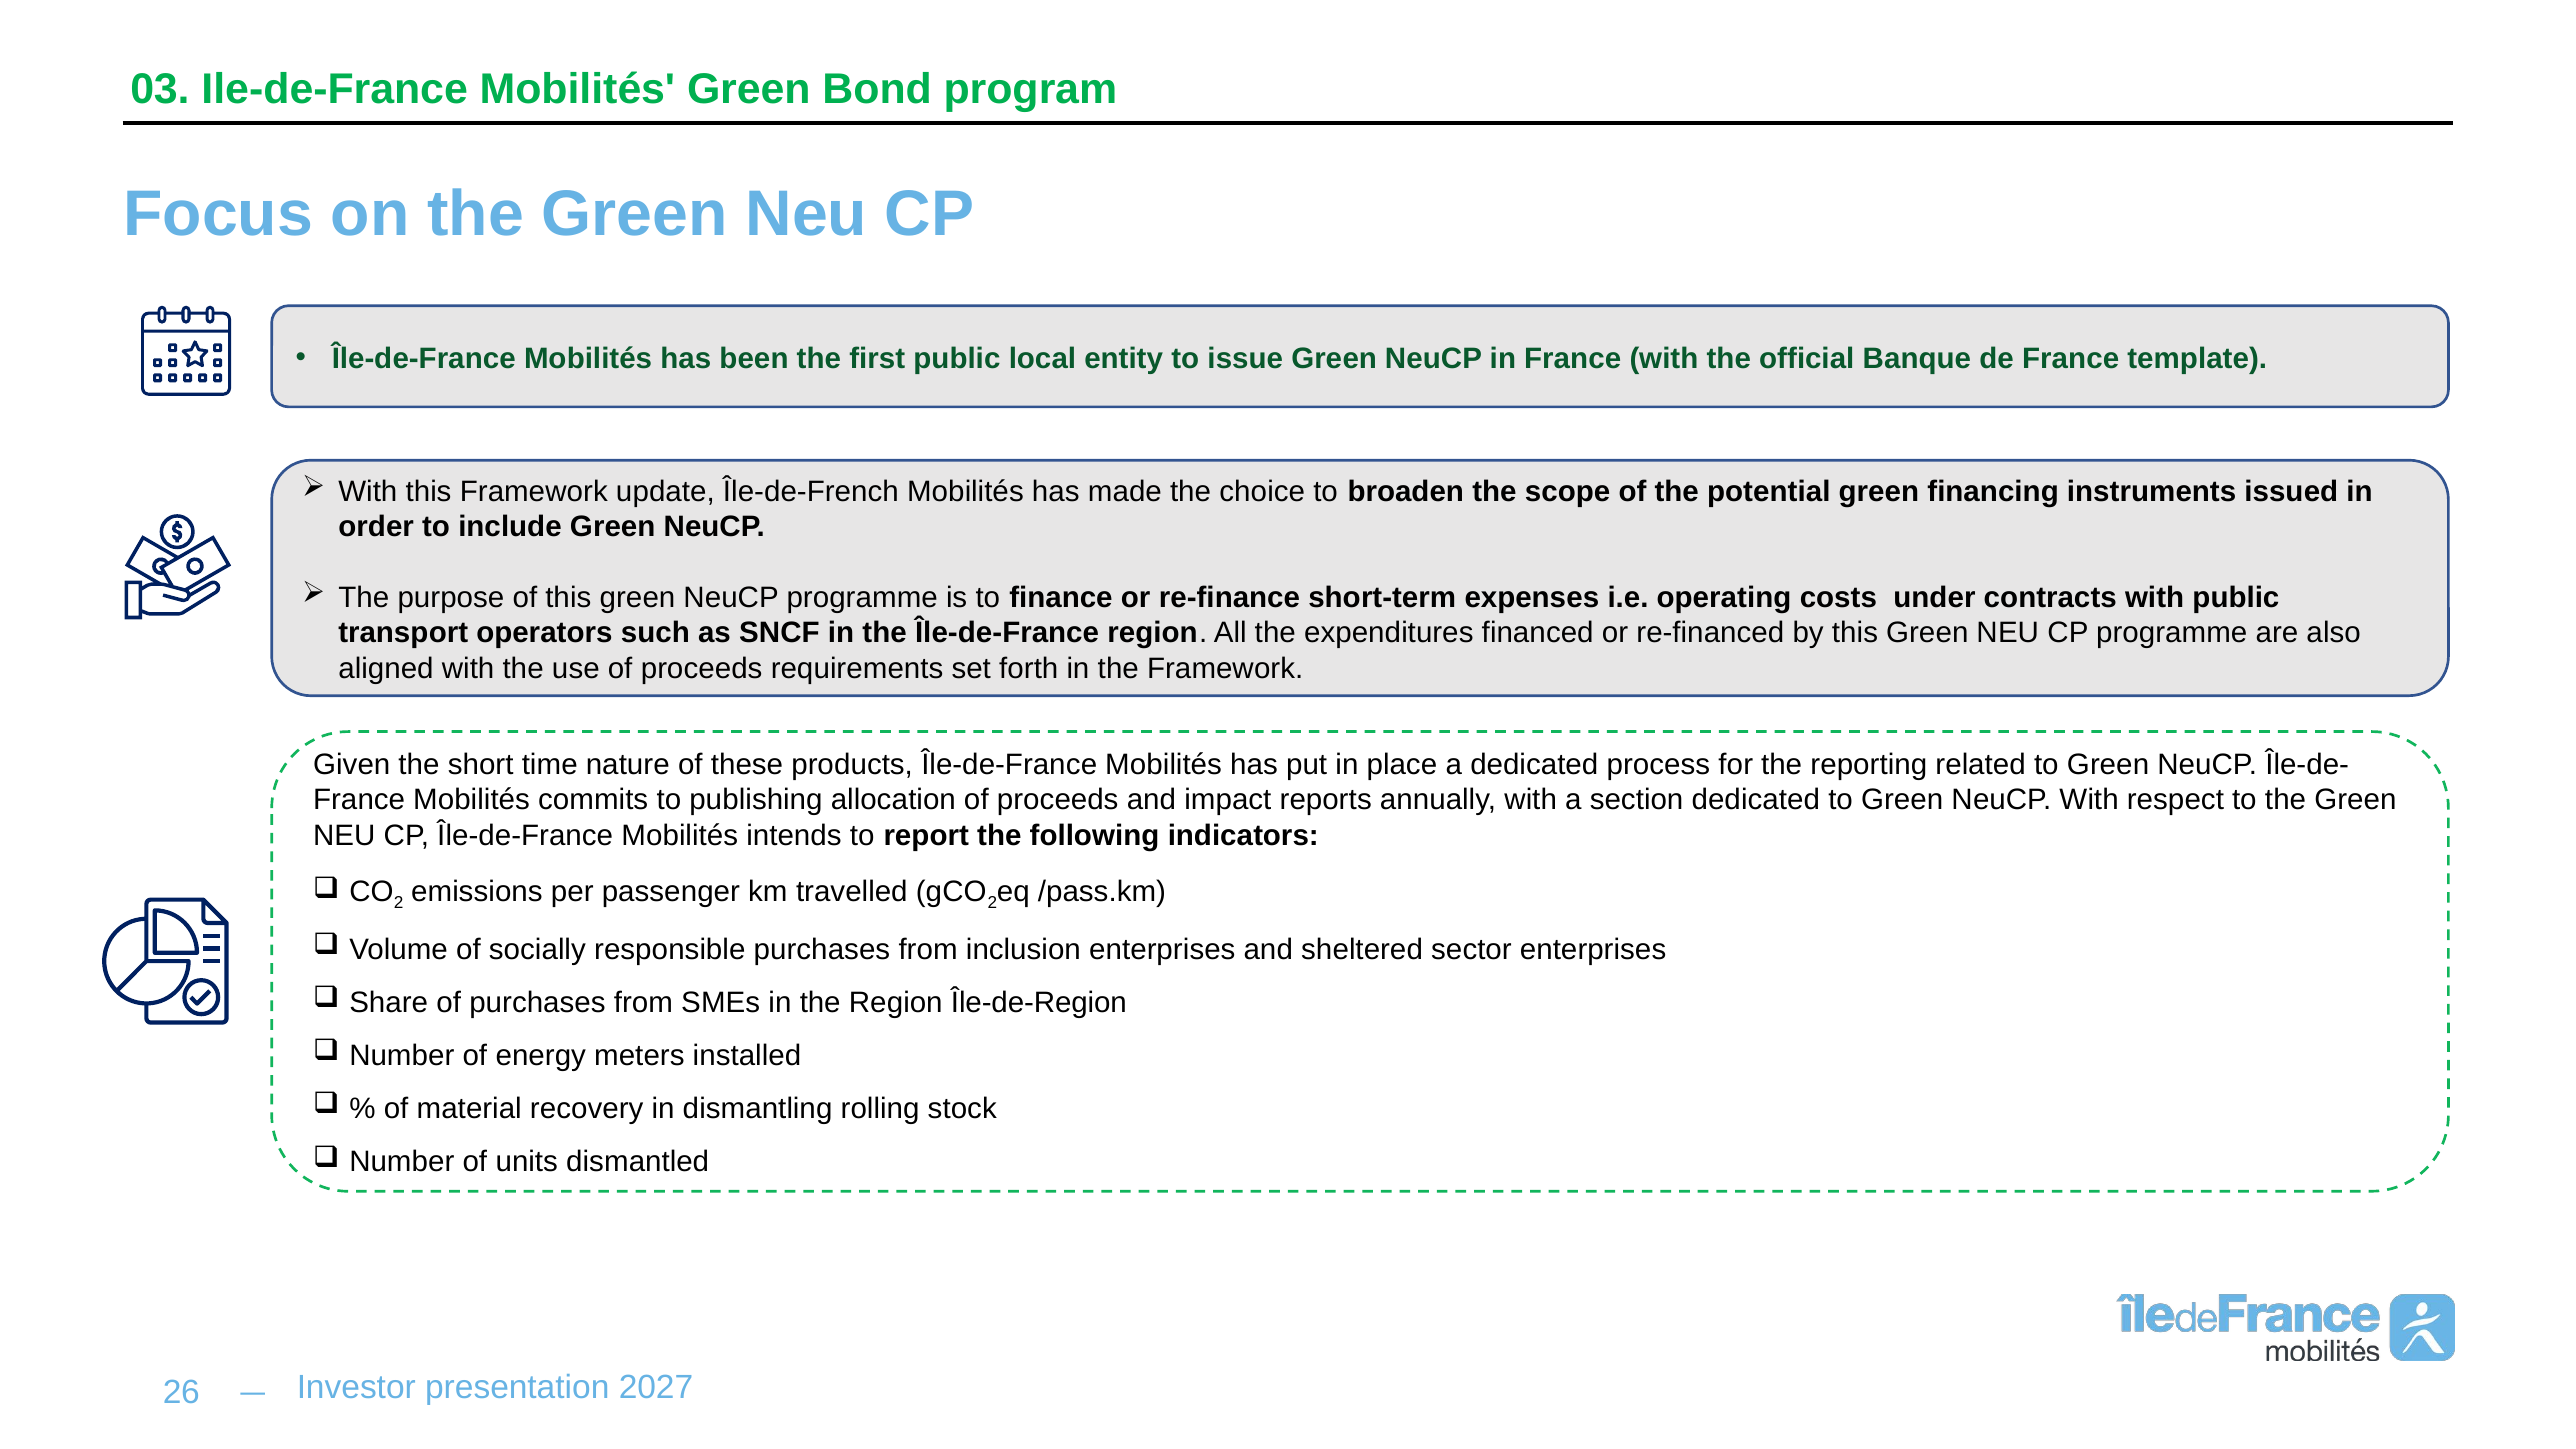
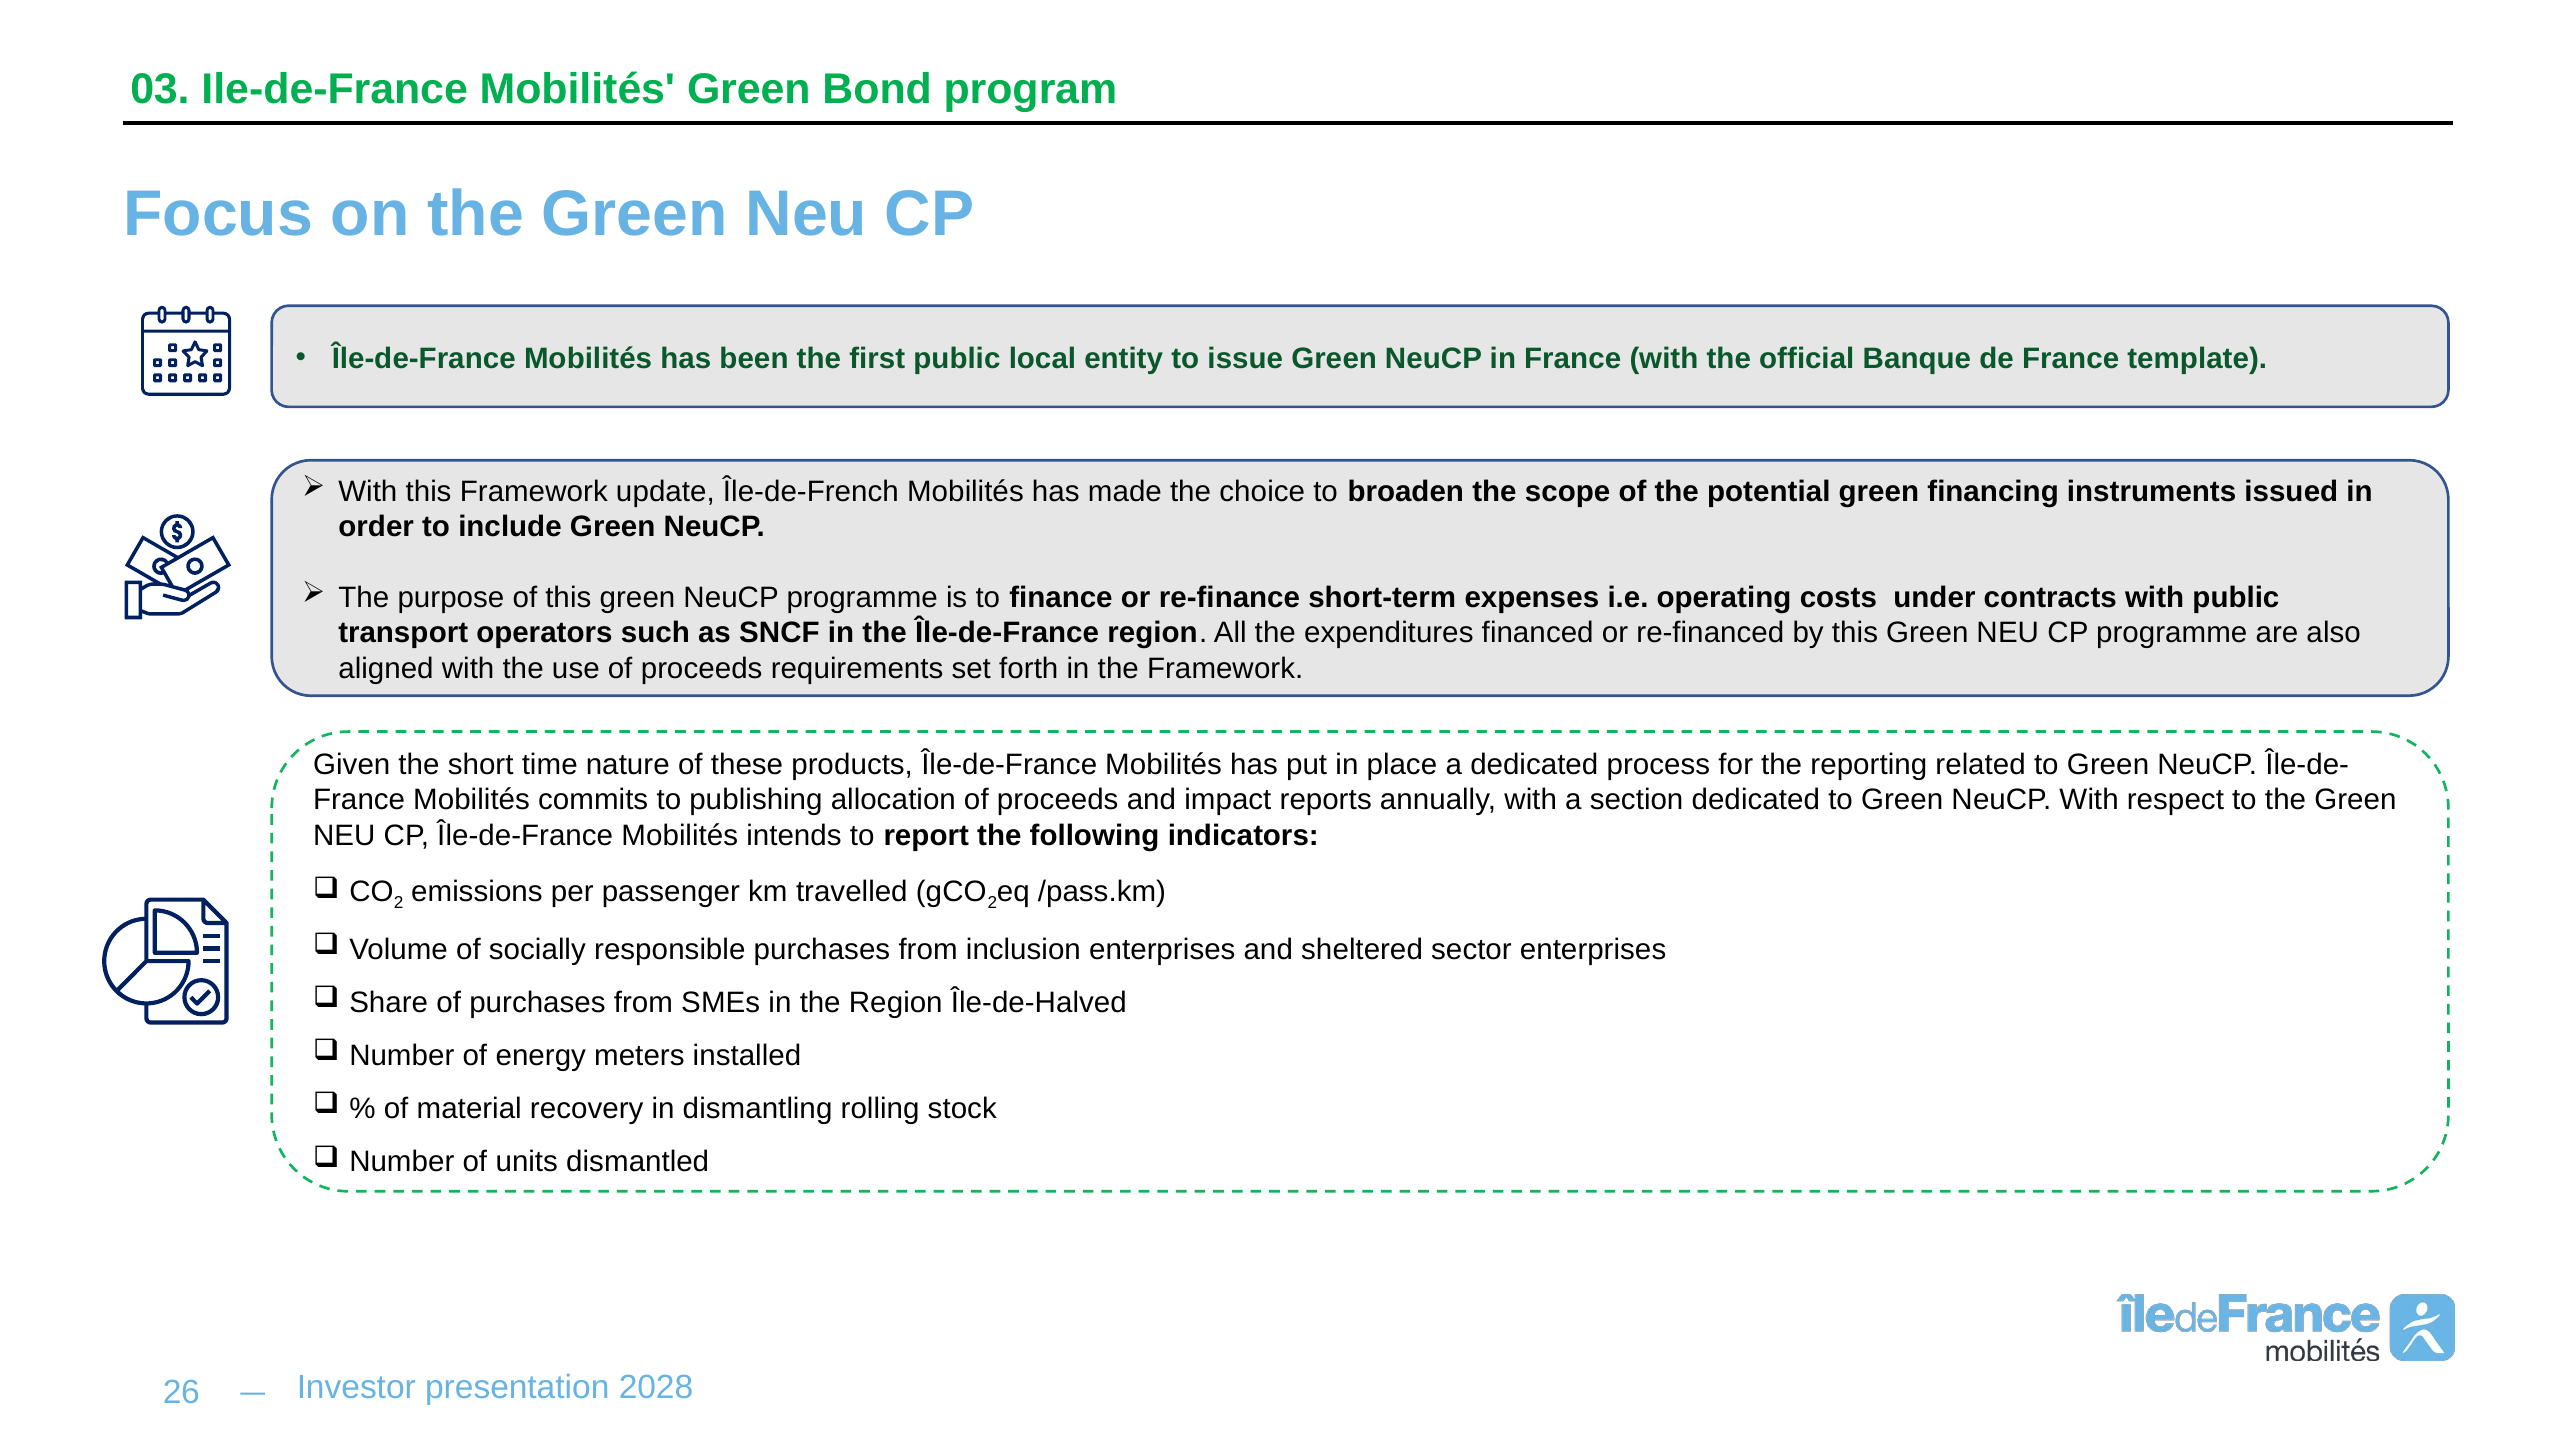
Île-de-Region: Île-de-Region -> Île-de-Halved
2027: 2027 -> 2028
